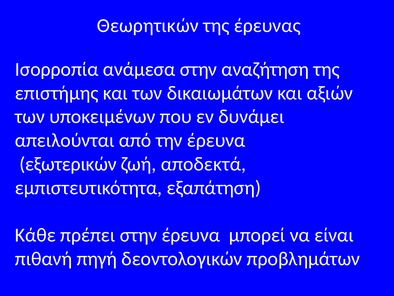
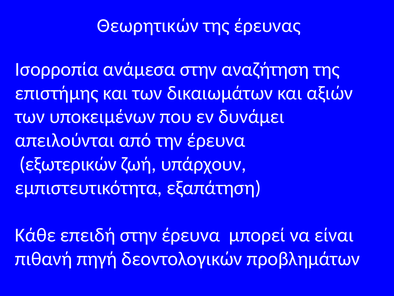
αποδεκτά: αποδεκτά -> υπάρχουν
πρέπει: πρέπει -> επειδή
